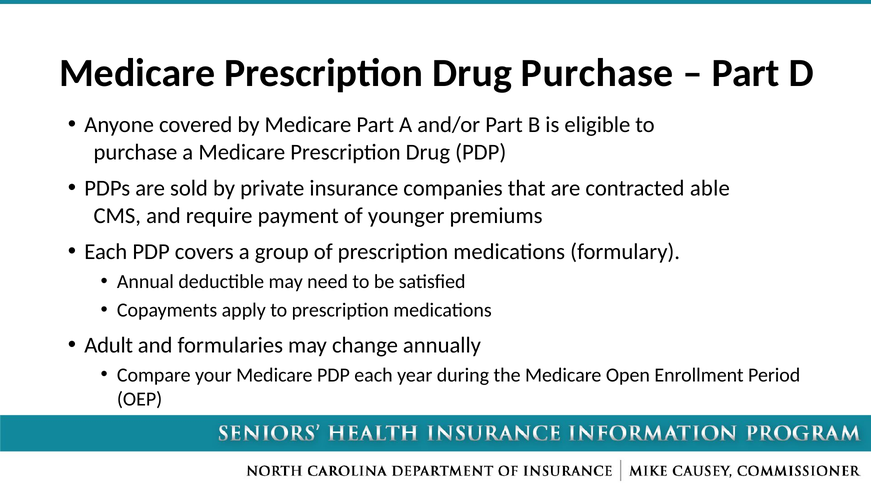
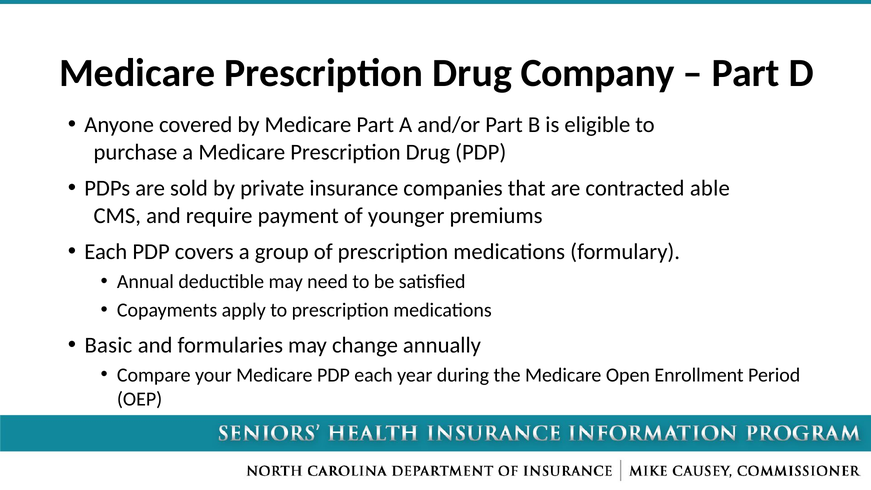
Drug Purchase: Purchase -> Company
Adult: Adult -> Basic
